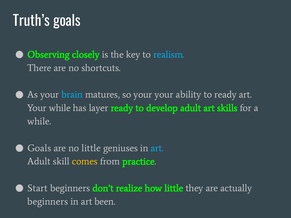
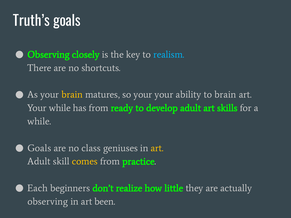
brain at (72, 95) colour: light blue -> yellow
to ready: ready -> brain
has layer: layer -> from
no little: little -> class
art at (157, 148) colour: light blue -> yellow
Start: Start -> Each
beginners at (48, 202): beginners -> observing
